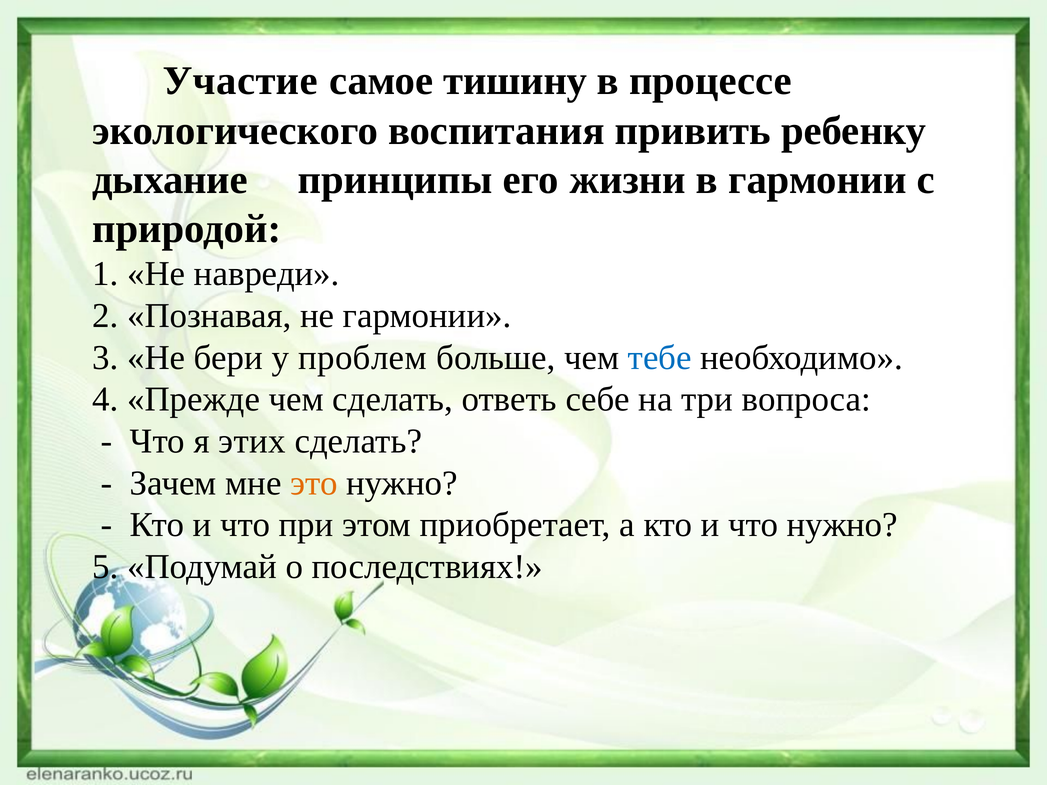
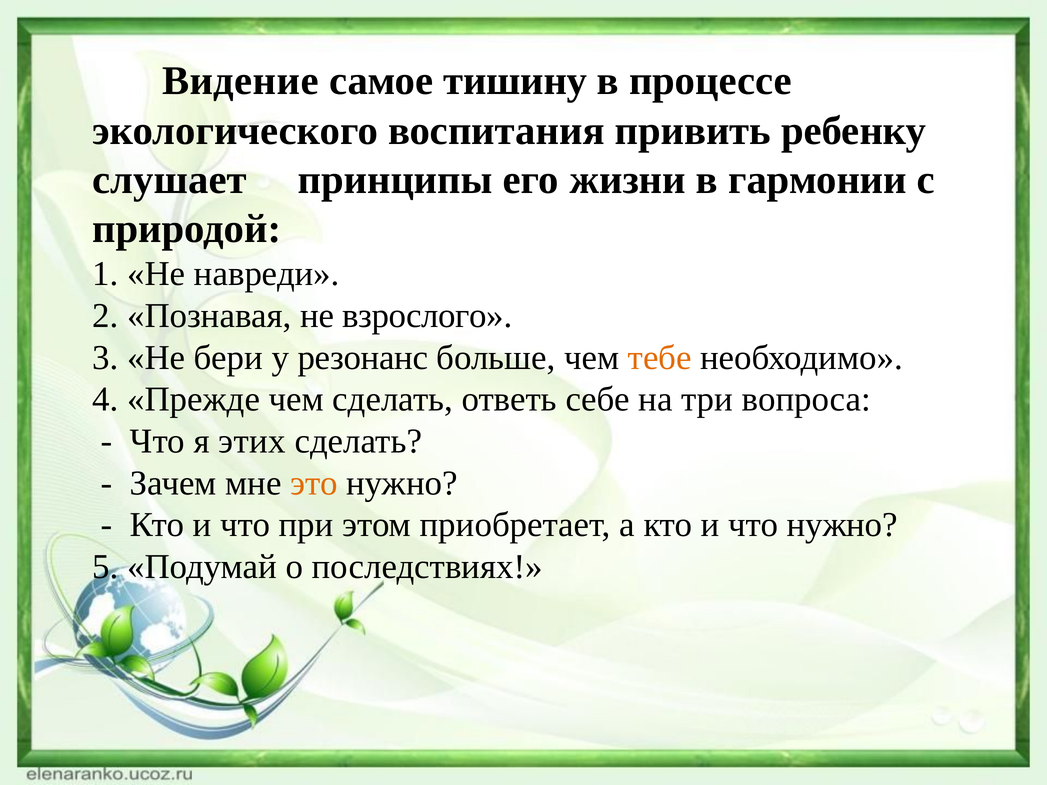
Участие: Участие -> Видение
дыхание: дыхание -> слушает
не гармонии: гармонии -> взрослого
проблем: проблем -> резонанс
тебе colour: blue -> orange
